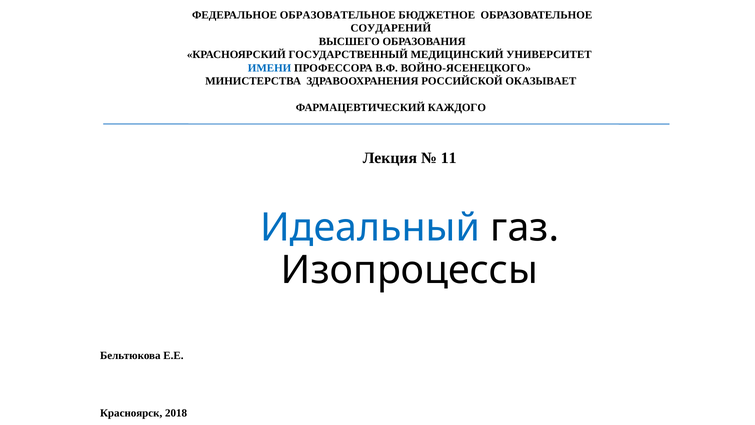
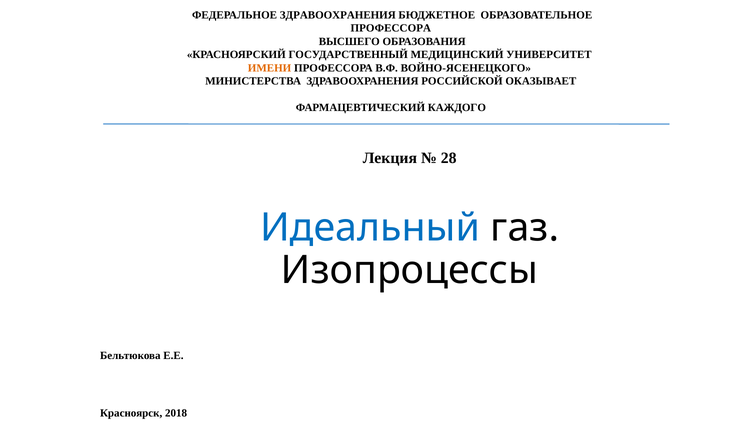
ФЕДЕРАЛЬНОЕ ОБРАЗОВАТЕЛЬНОЕ: ОБРАЗОВАТЕЛЬНОЕ -> ЗДРАВООХРАНЕНИЯ
СОУДАРЕНИЙ at (391, 28): СОУДАРЕНИЙ -> ПРОФЕССОРА
ИМЕНИ colour: blue -> orange
11: 11 -> 28
